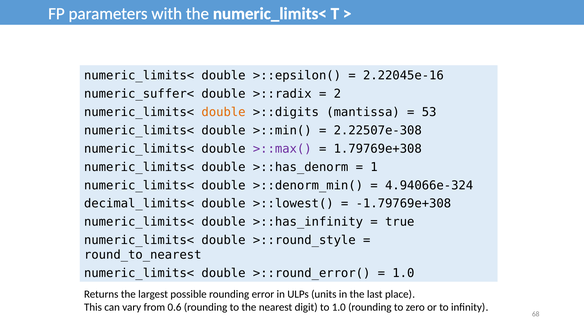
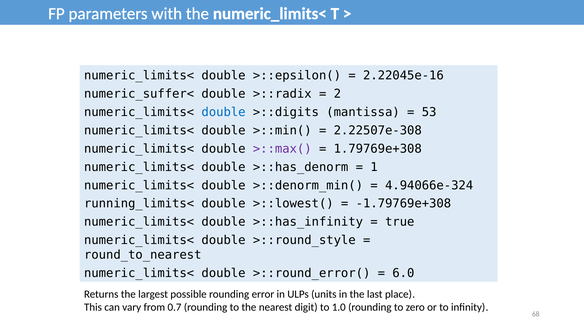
double at (224, 112) colour: orange -> blue
decimal_limits<: decimal_limits< -> running_limits<
1.0 at (403, 273): 1.0 -> 6.0
0.6: 0.6 -> 0.7
